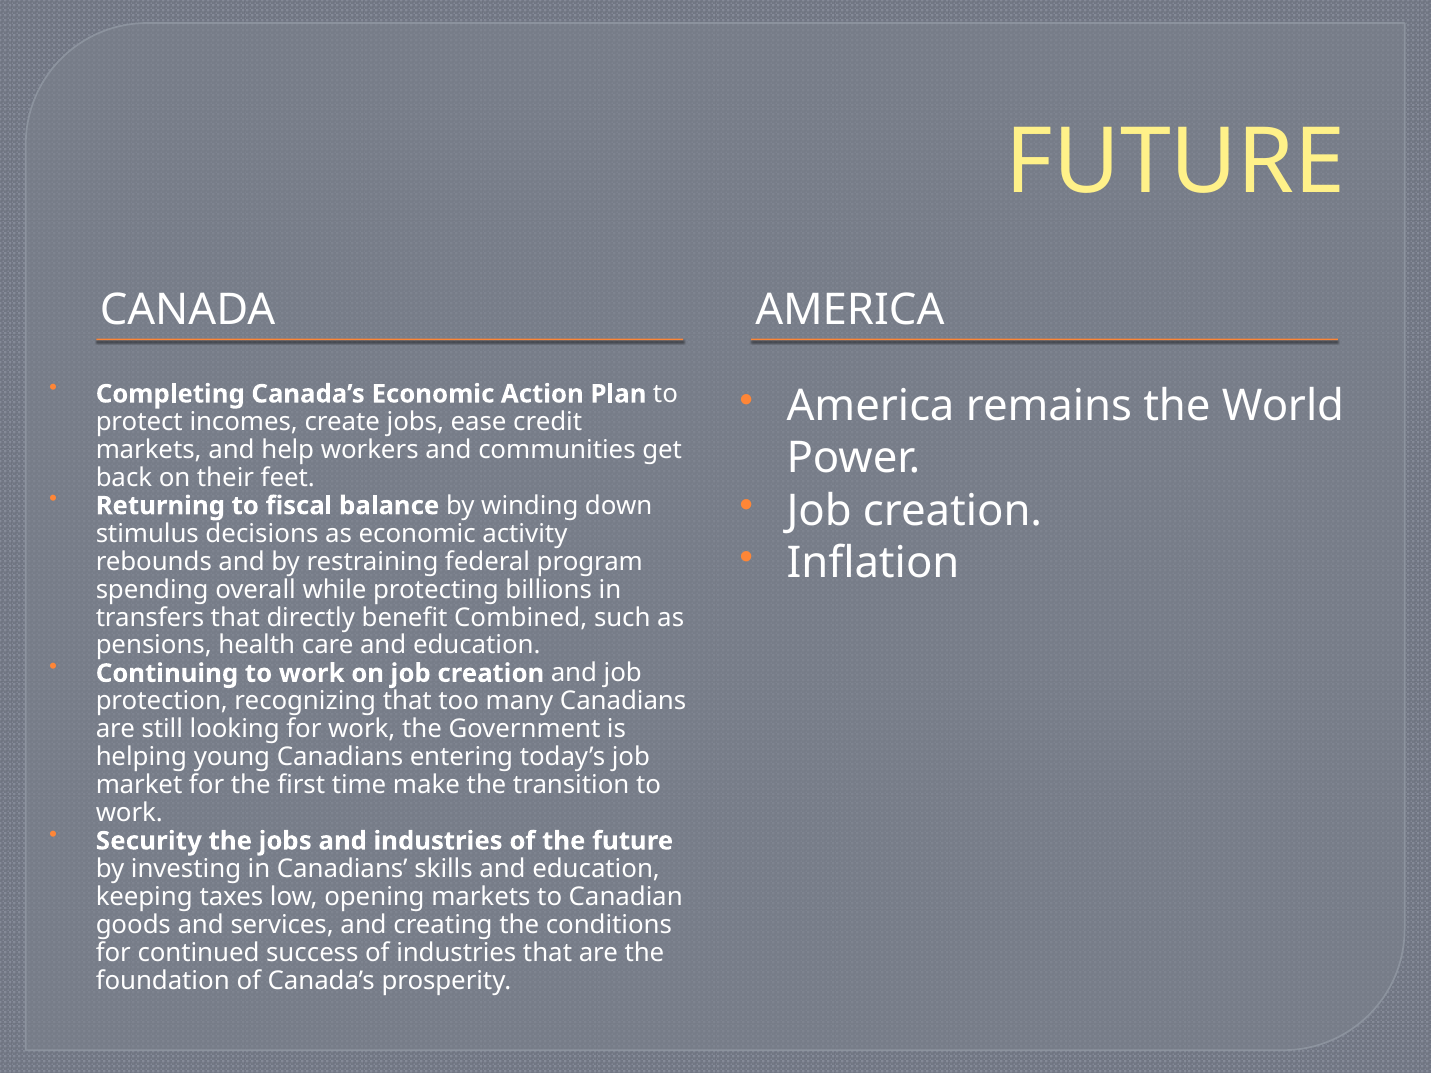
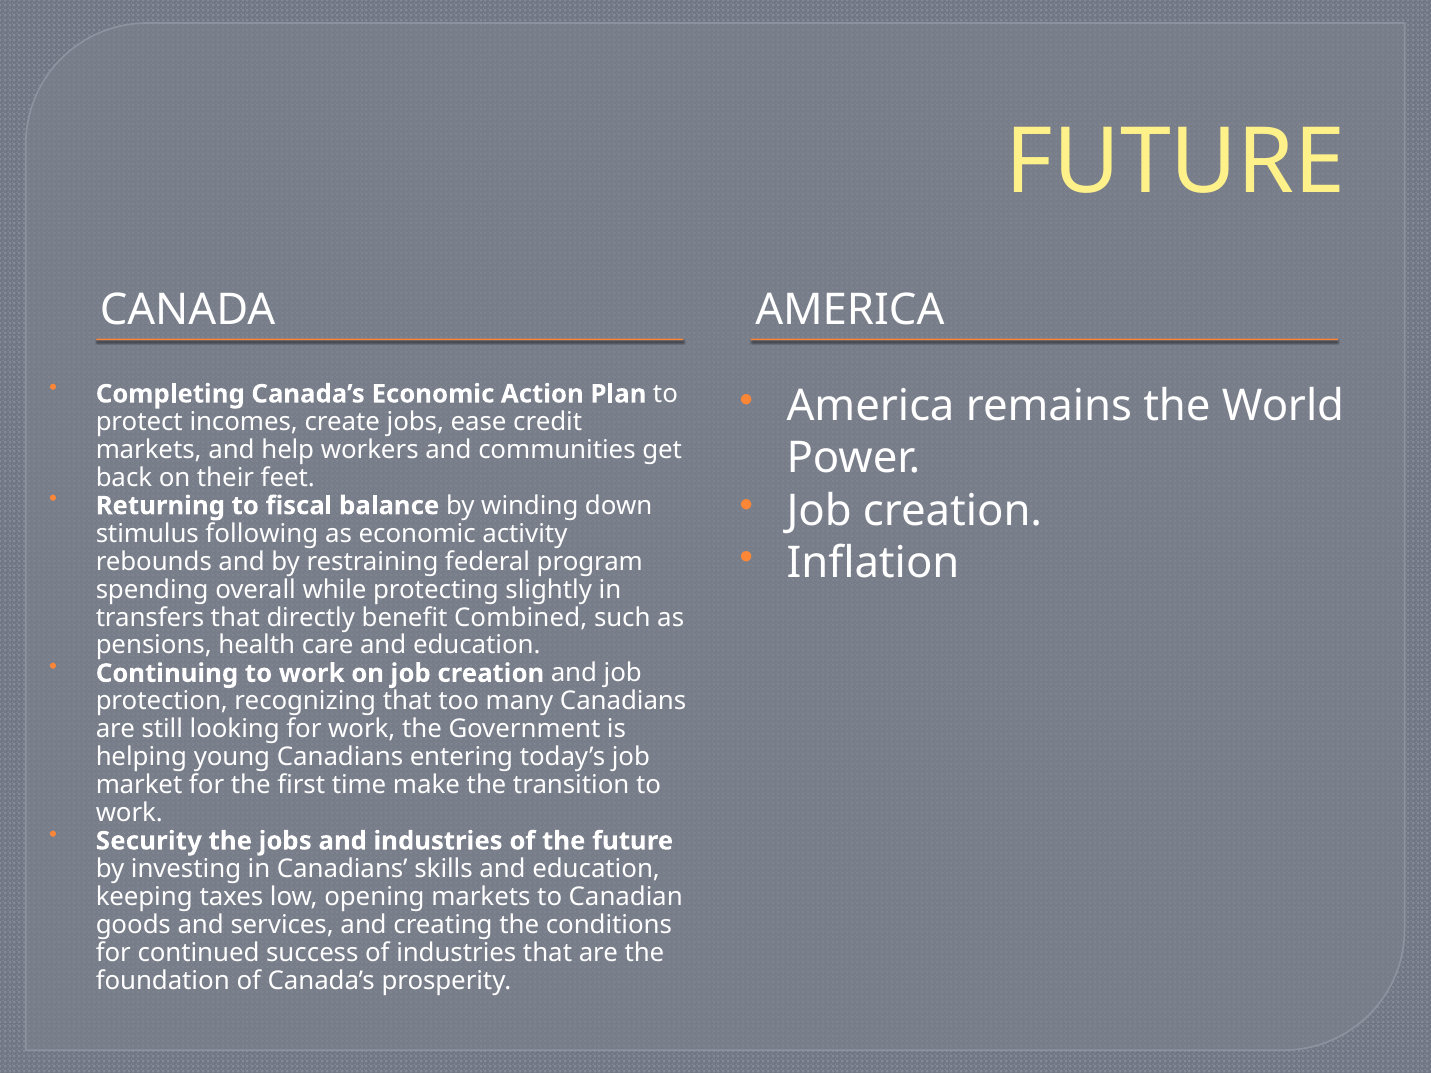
decisions: decisions -> following
billions: billions -> slightly
